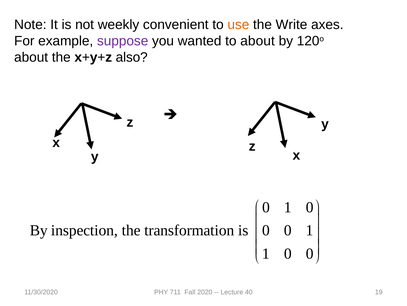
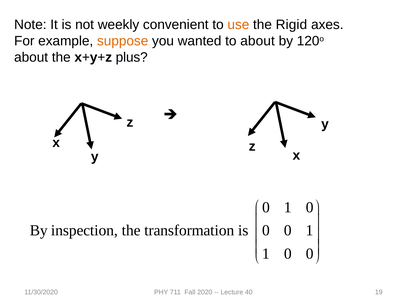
Write: Write -> Rigid
suppose colour: purple -> orange
also: also -> plus
